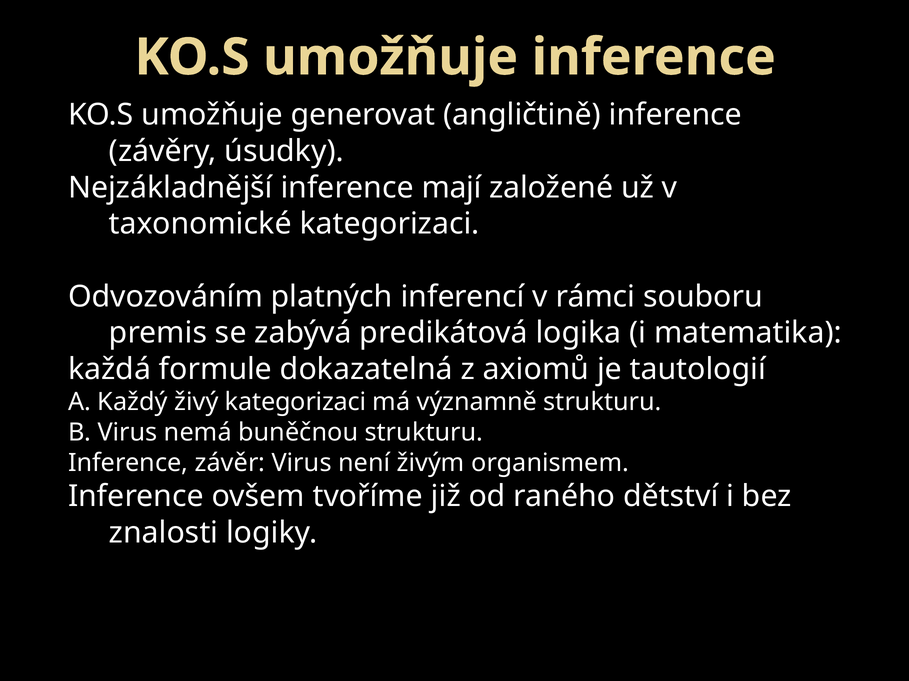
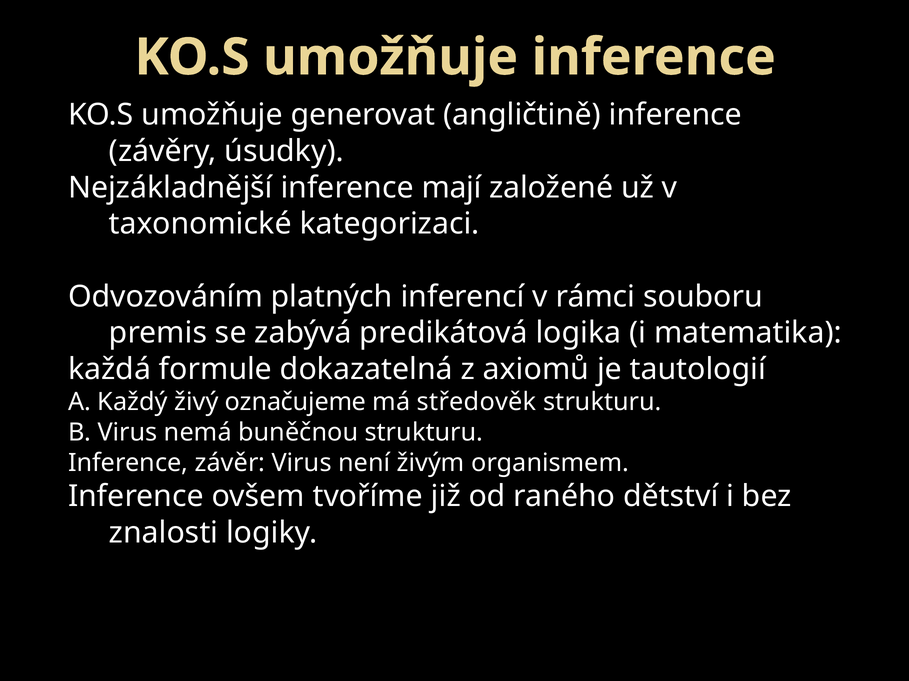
živý kategorizaci: kategorizaci -> označujeme
významně: významně -> středověk
